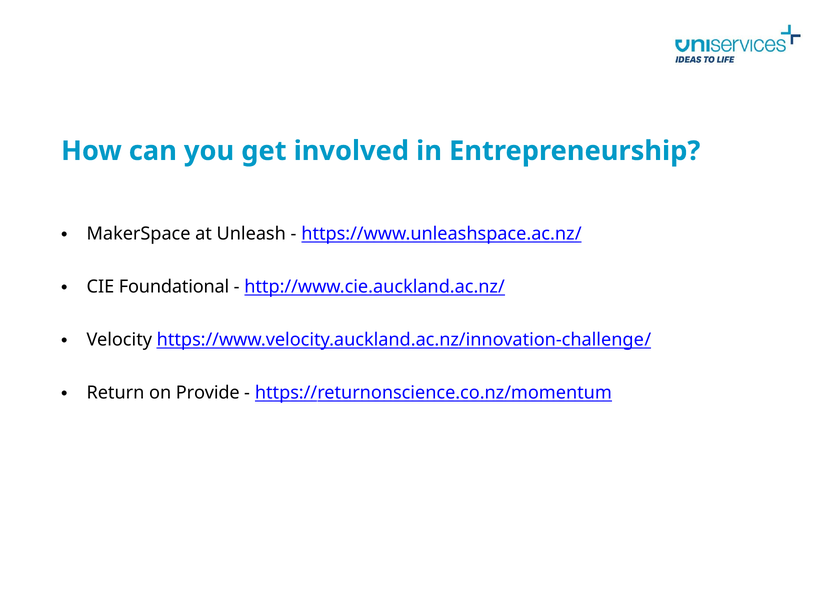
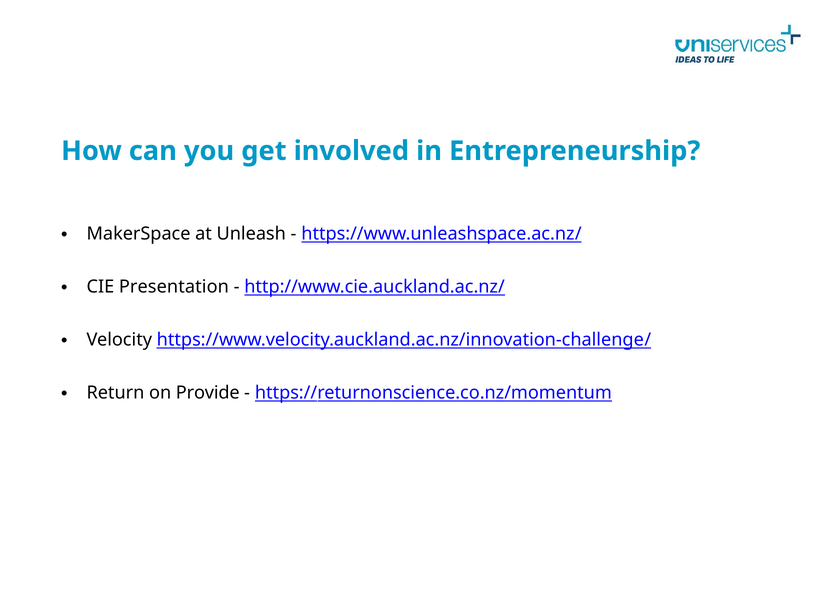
Foundational: Foundational -> Presentation
